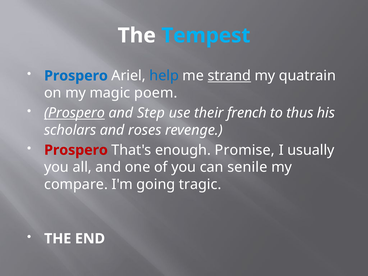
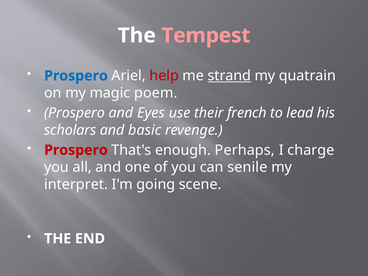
Tempest colour: light blue -> pink
help colour: blue -> red
Prospero at (74, 113) underline: present -> none
Step: Step -> Eyes
thus: thus -> lead
roses: roses -> basic
Promise: Promise -> Perhaps
usually: usually -> charge
compare: compare -> interpret
tragic: tragic -> scene
